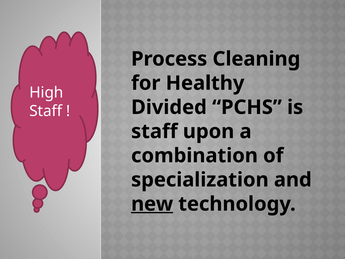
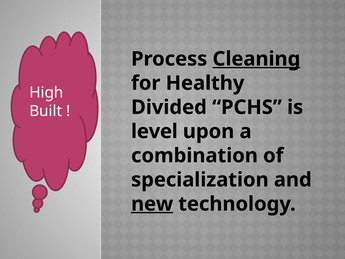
Cleaning underline: none -> present
Staff at (46, 111): Staff -> Built
staff at (154, 131): staff -> level
